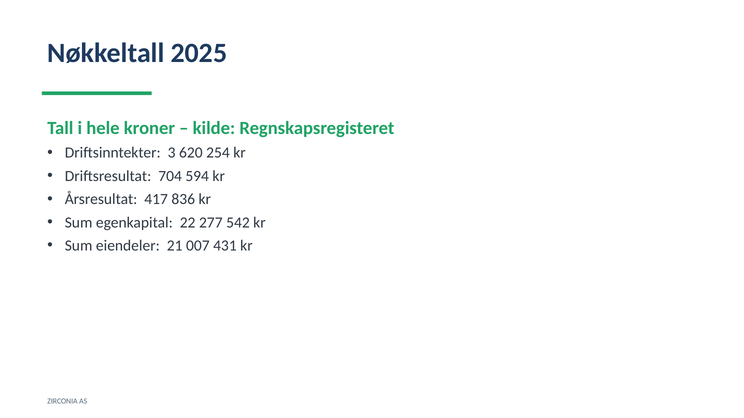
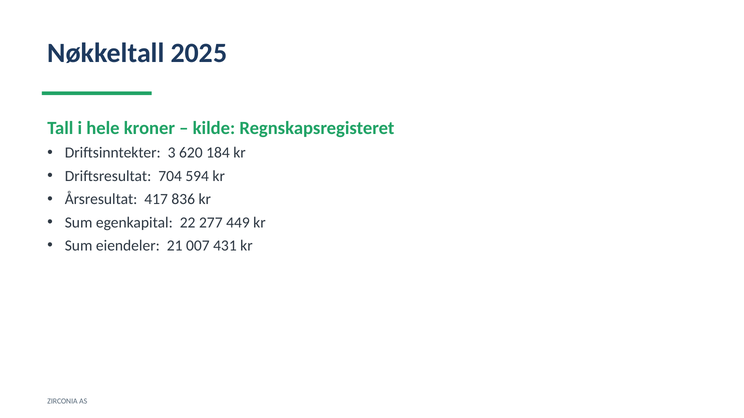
254: 254 -> 184
542: 542 -> 449
